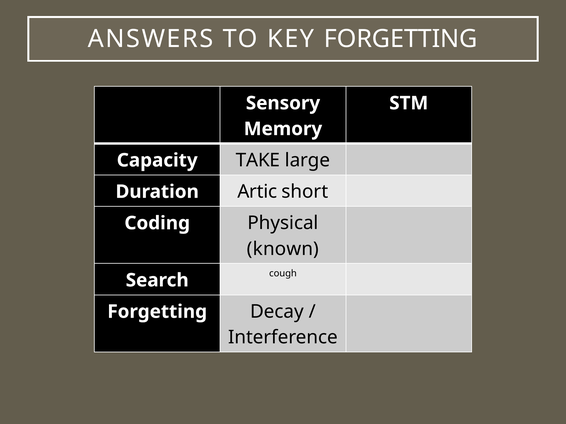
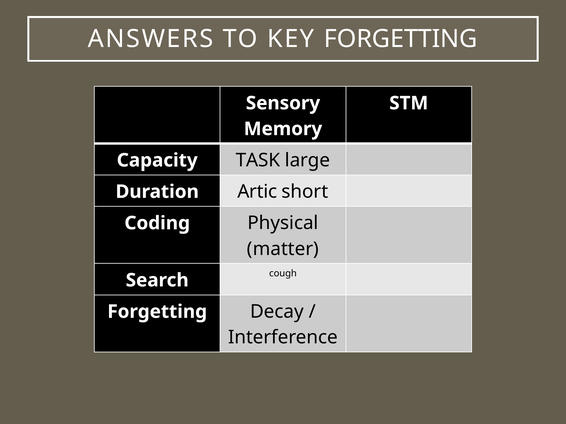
TAKE: TAKE -> TASK
known: known -> matter
